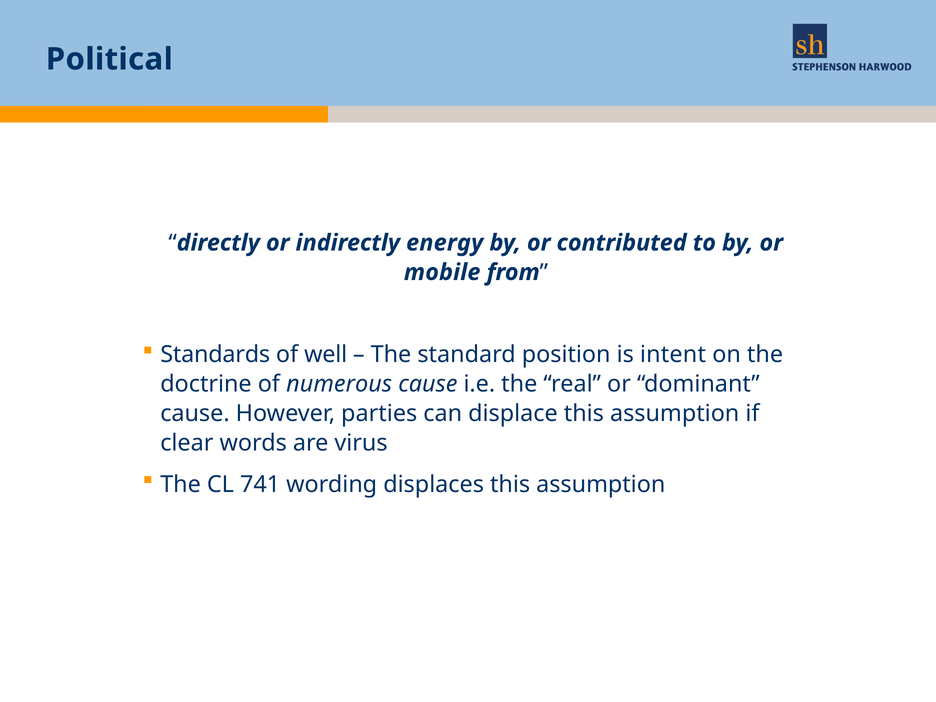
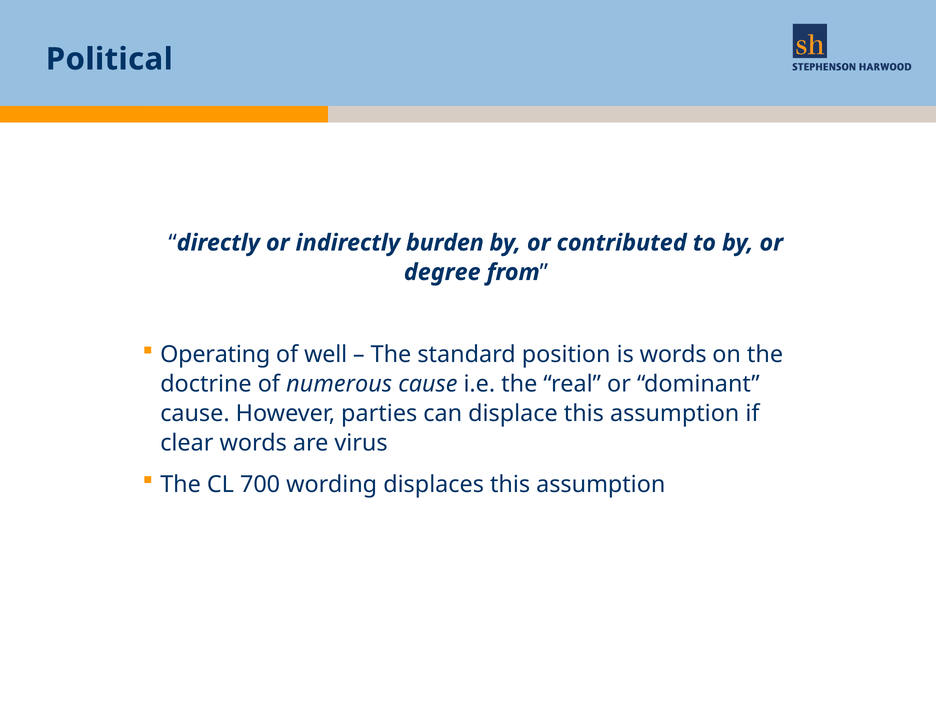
energy: energy -> burden
mobile: mobile -> degree
Standards: Standards -> Operating
is intent: intent -> words
741: 741 -> 700
